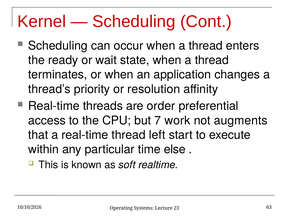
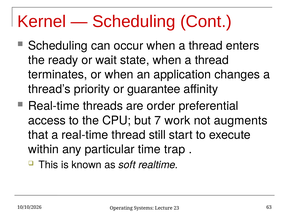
resolution: resolution -> guarantee
left: left -> still
else: else -> trap
